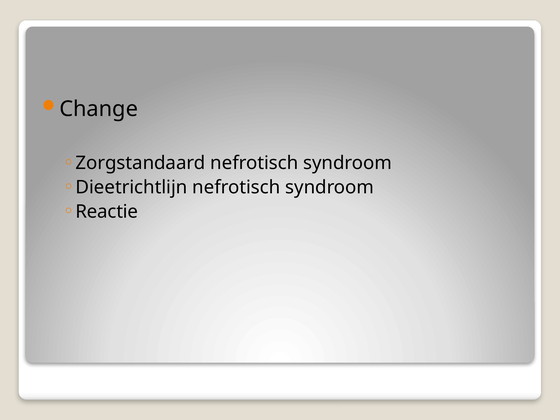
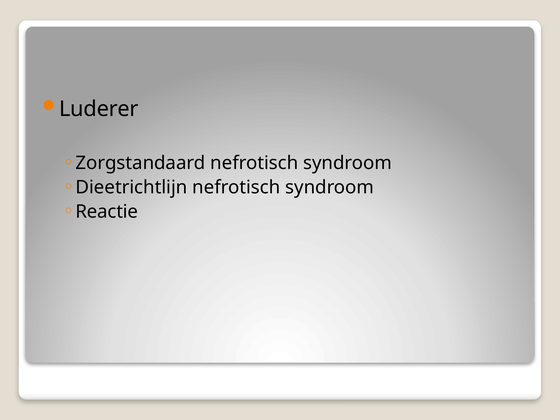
Change: Change -> Luderer
